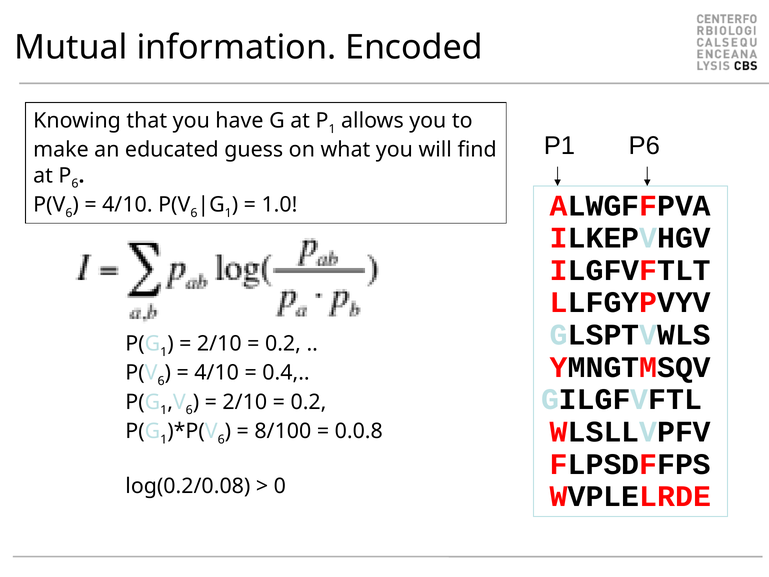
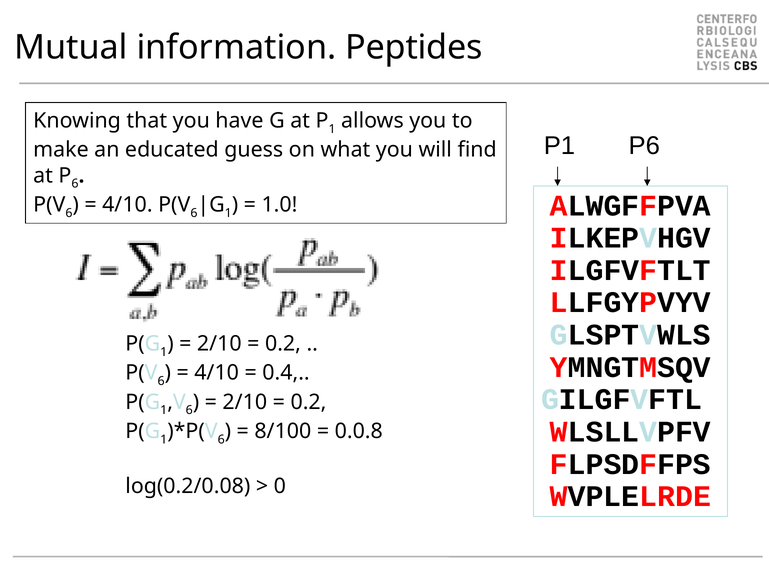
Encoded: Encoded -> Peptides
